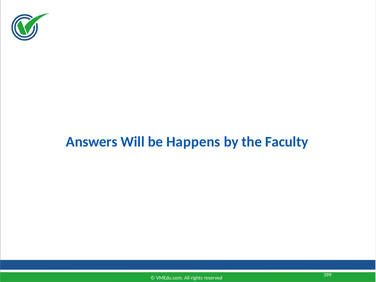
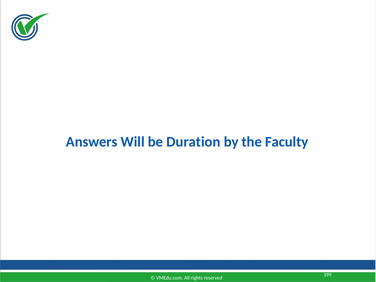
Happens: Happens -> Duration
